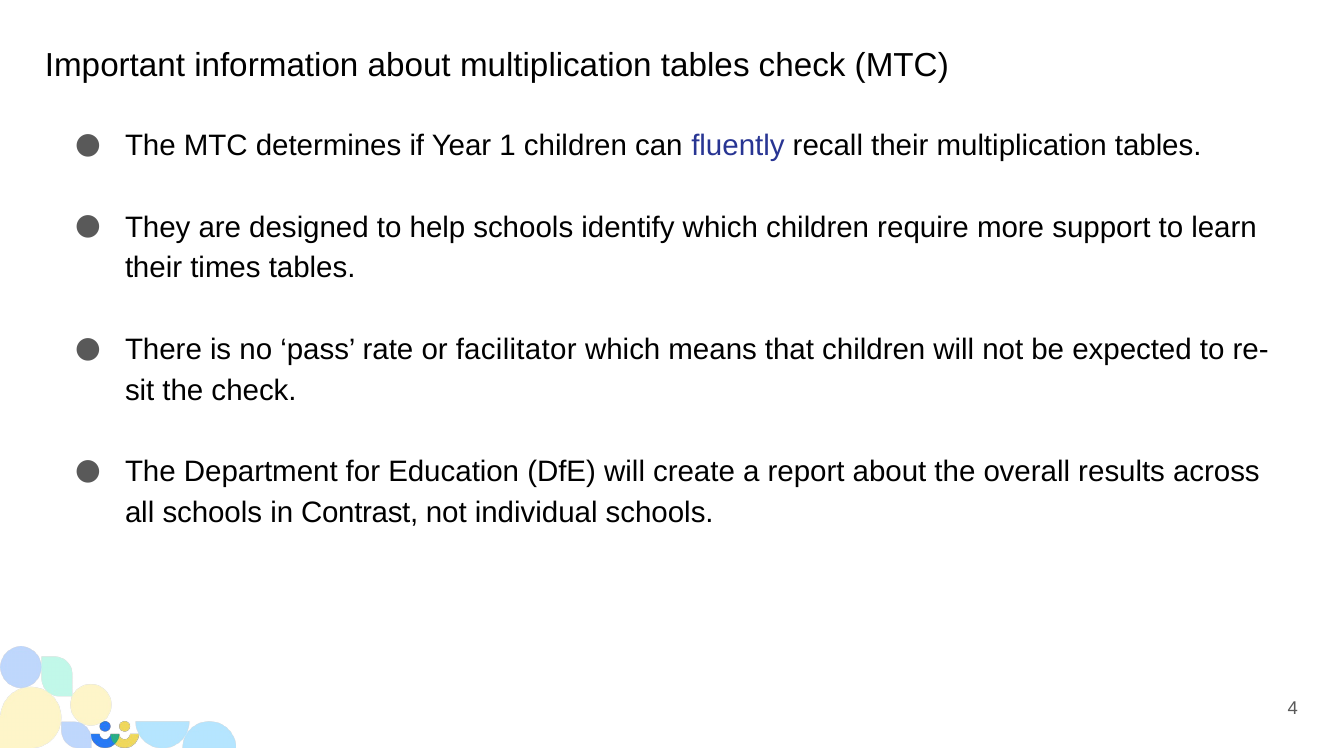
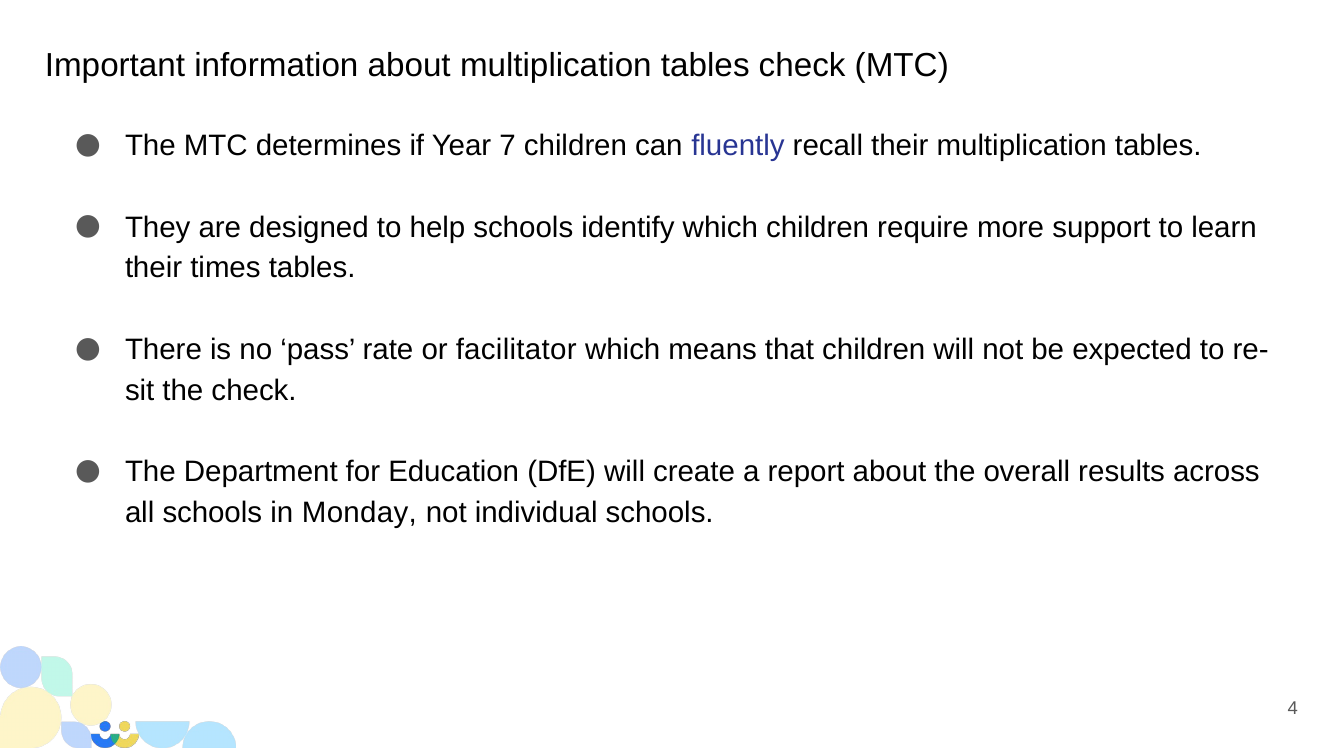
1: 1 -> 7
Contrast: Contrast -> Monday
